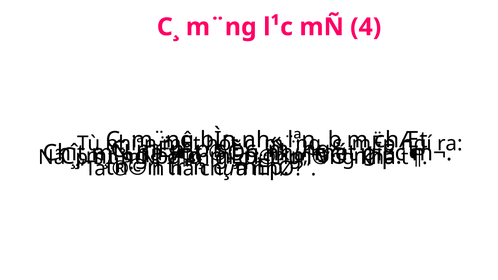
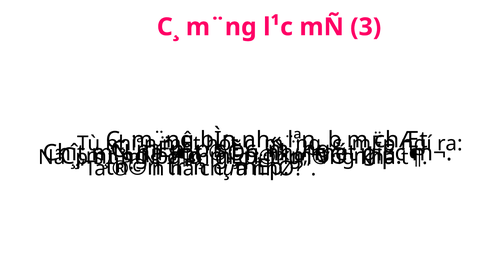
4: 4 -> 3
